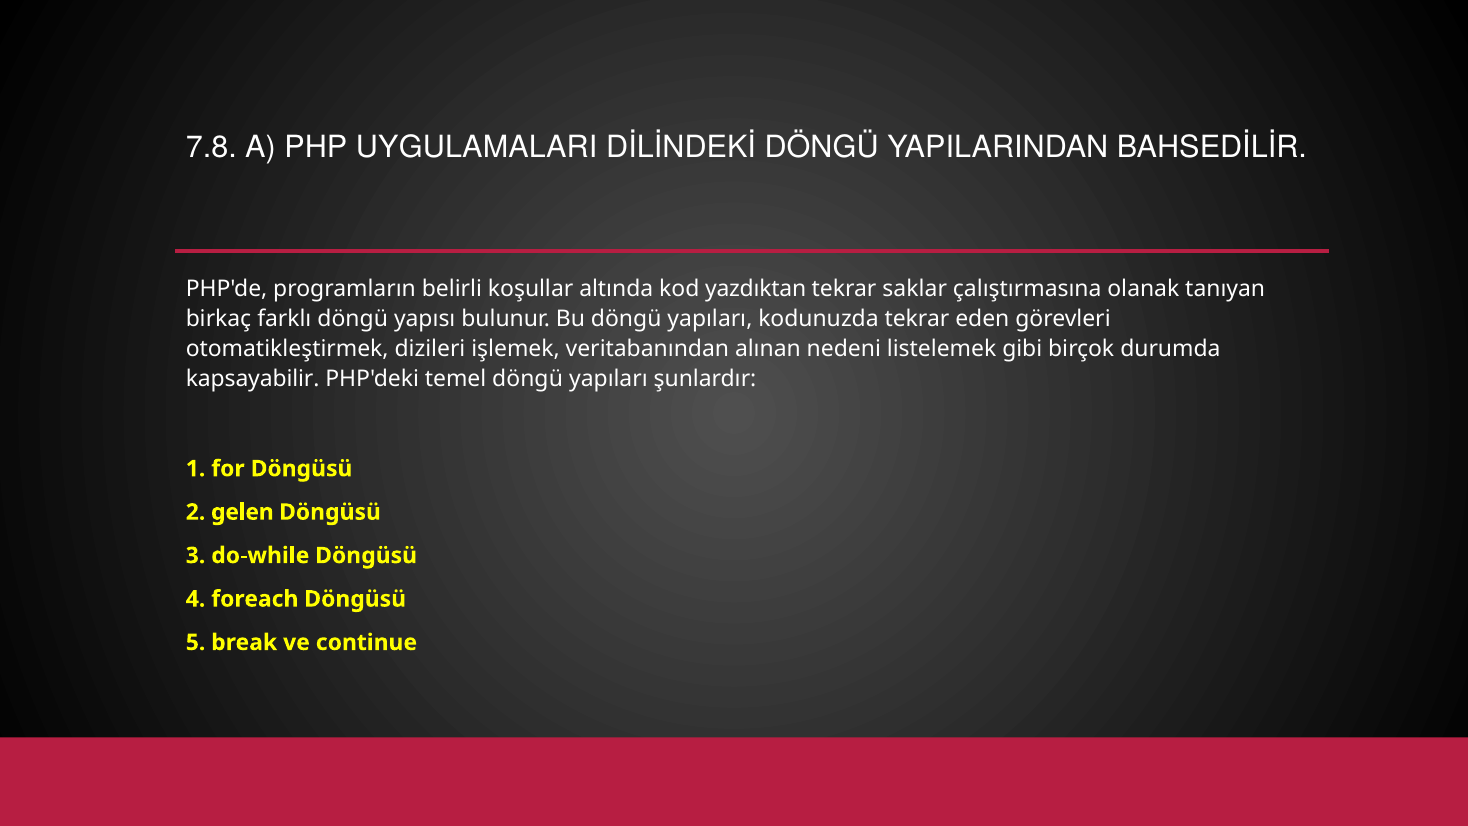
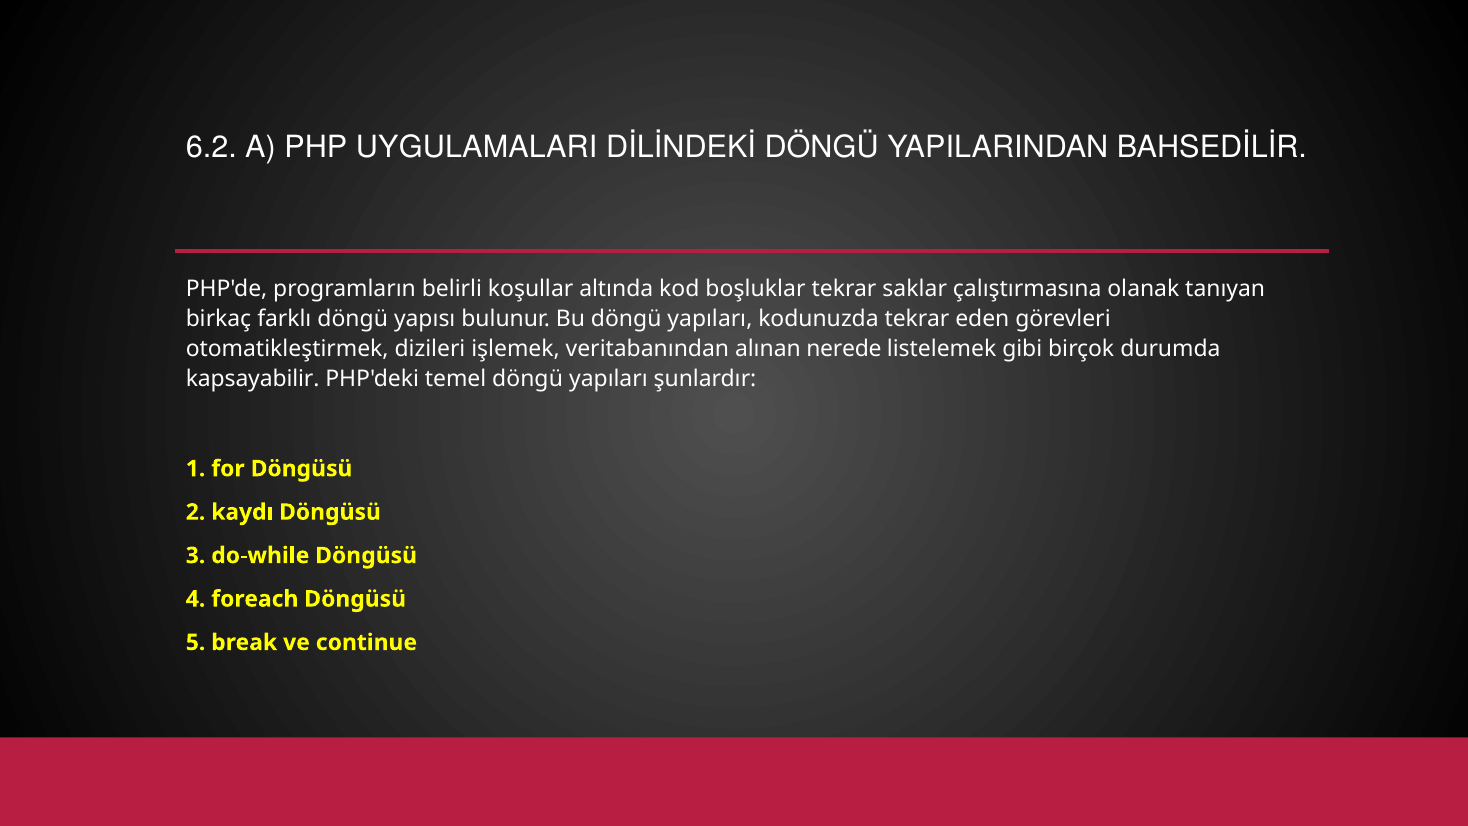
7.8: 7.8 -> 6.2
yazdıktan: yazdıktan -> boşluklar
nedeni: nedeni -> nerede
gelen: gelen -> kaydı
